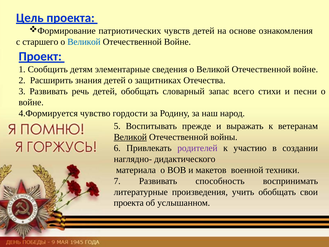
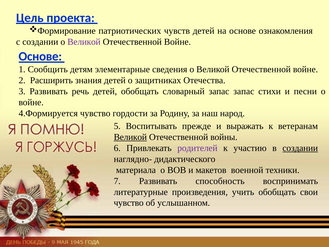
с старшего: старшего -> создании
Великой at (84, 42) colour: blue -> purple
Проект at (40, 56): Проект -> Основе
запас всего: всего -> запас
создании at (300, 148) underline: none -> present
проекта at (129, 203): проекта -> чувство
